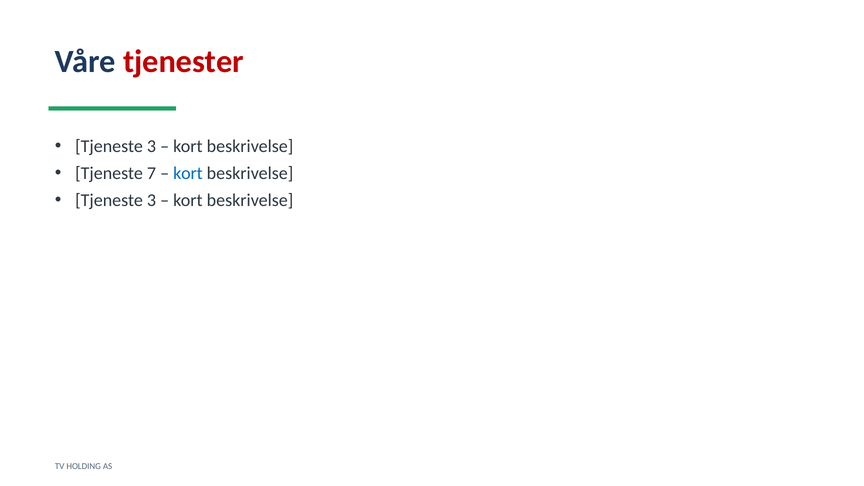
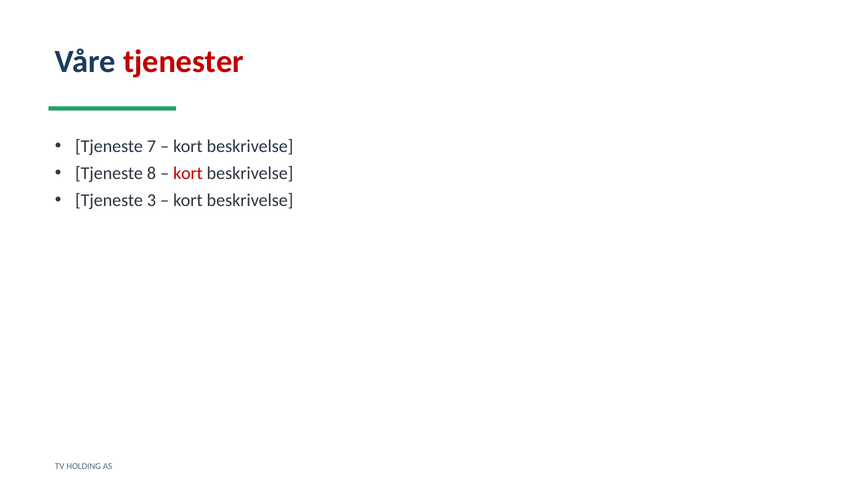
3 at (151, 146): 3 -> 7
7: 7 -> 8
kort at (188, 173) colour: blue -> red
